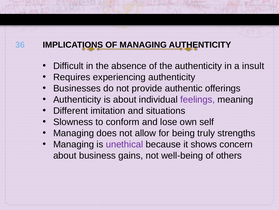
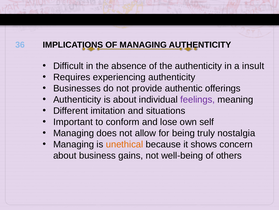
Slowness: Slowness -> Important
strengths: strengths -> nostalgia
unethical colour: purple -> orange
